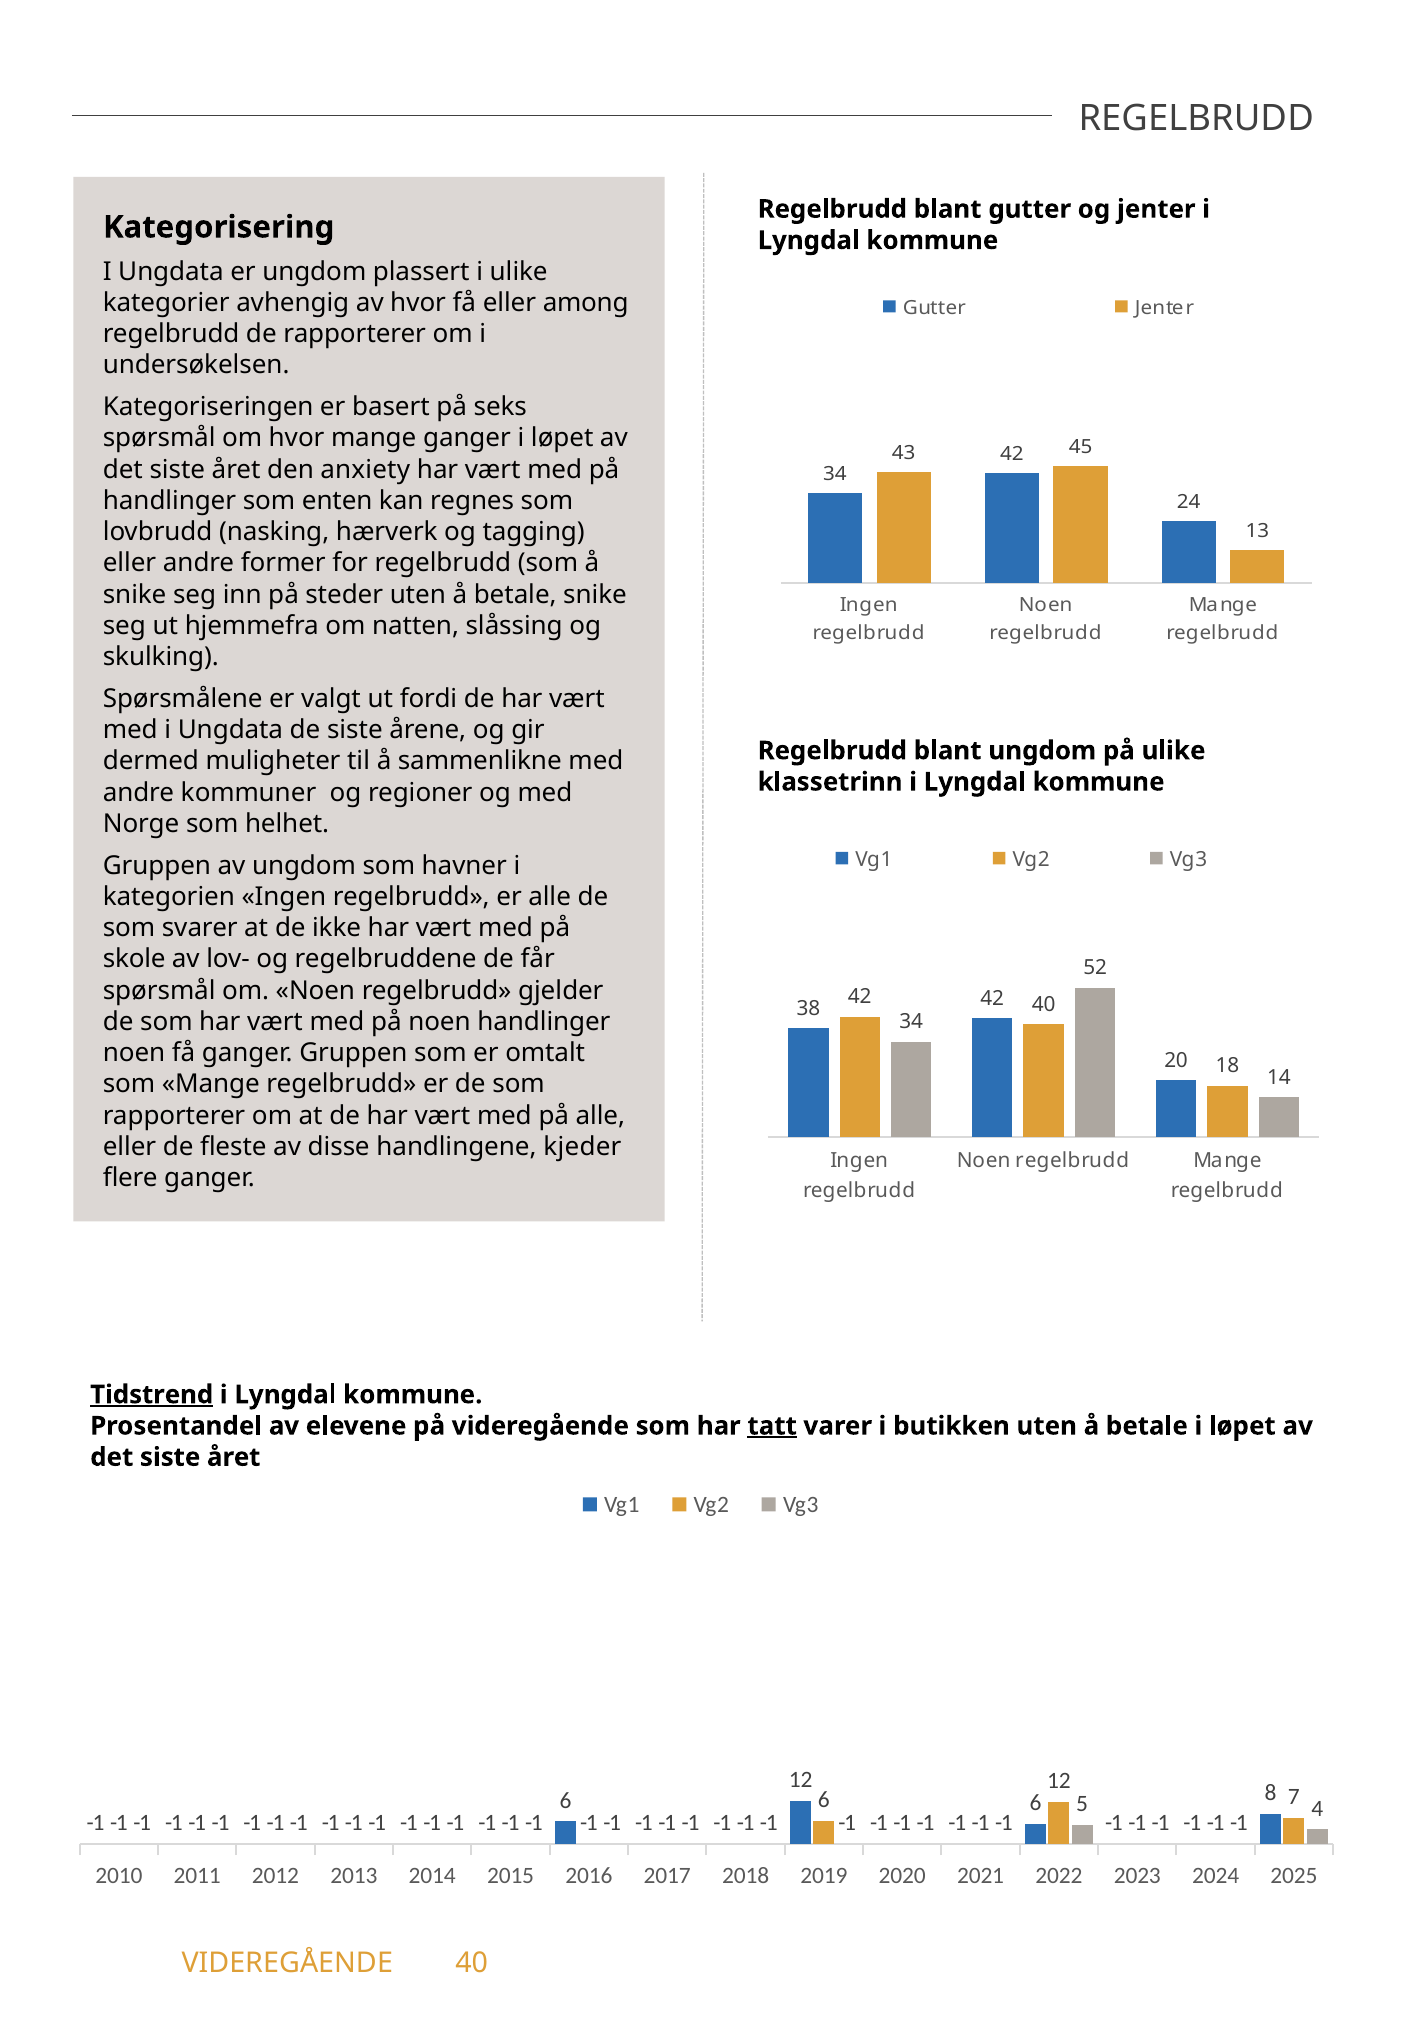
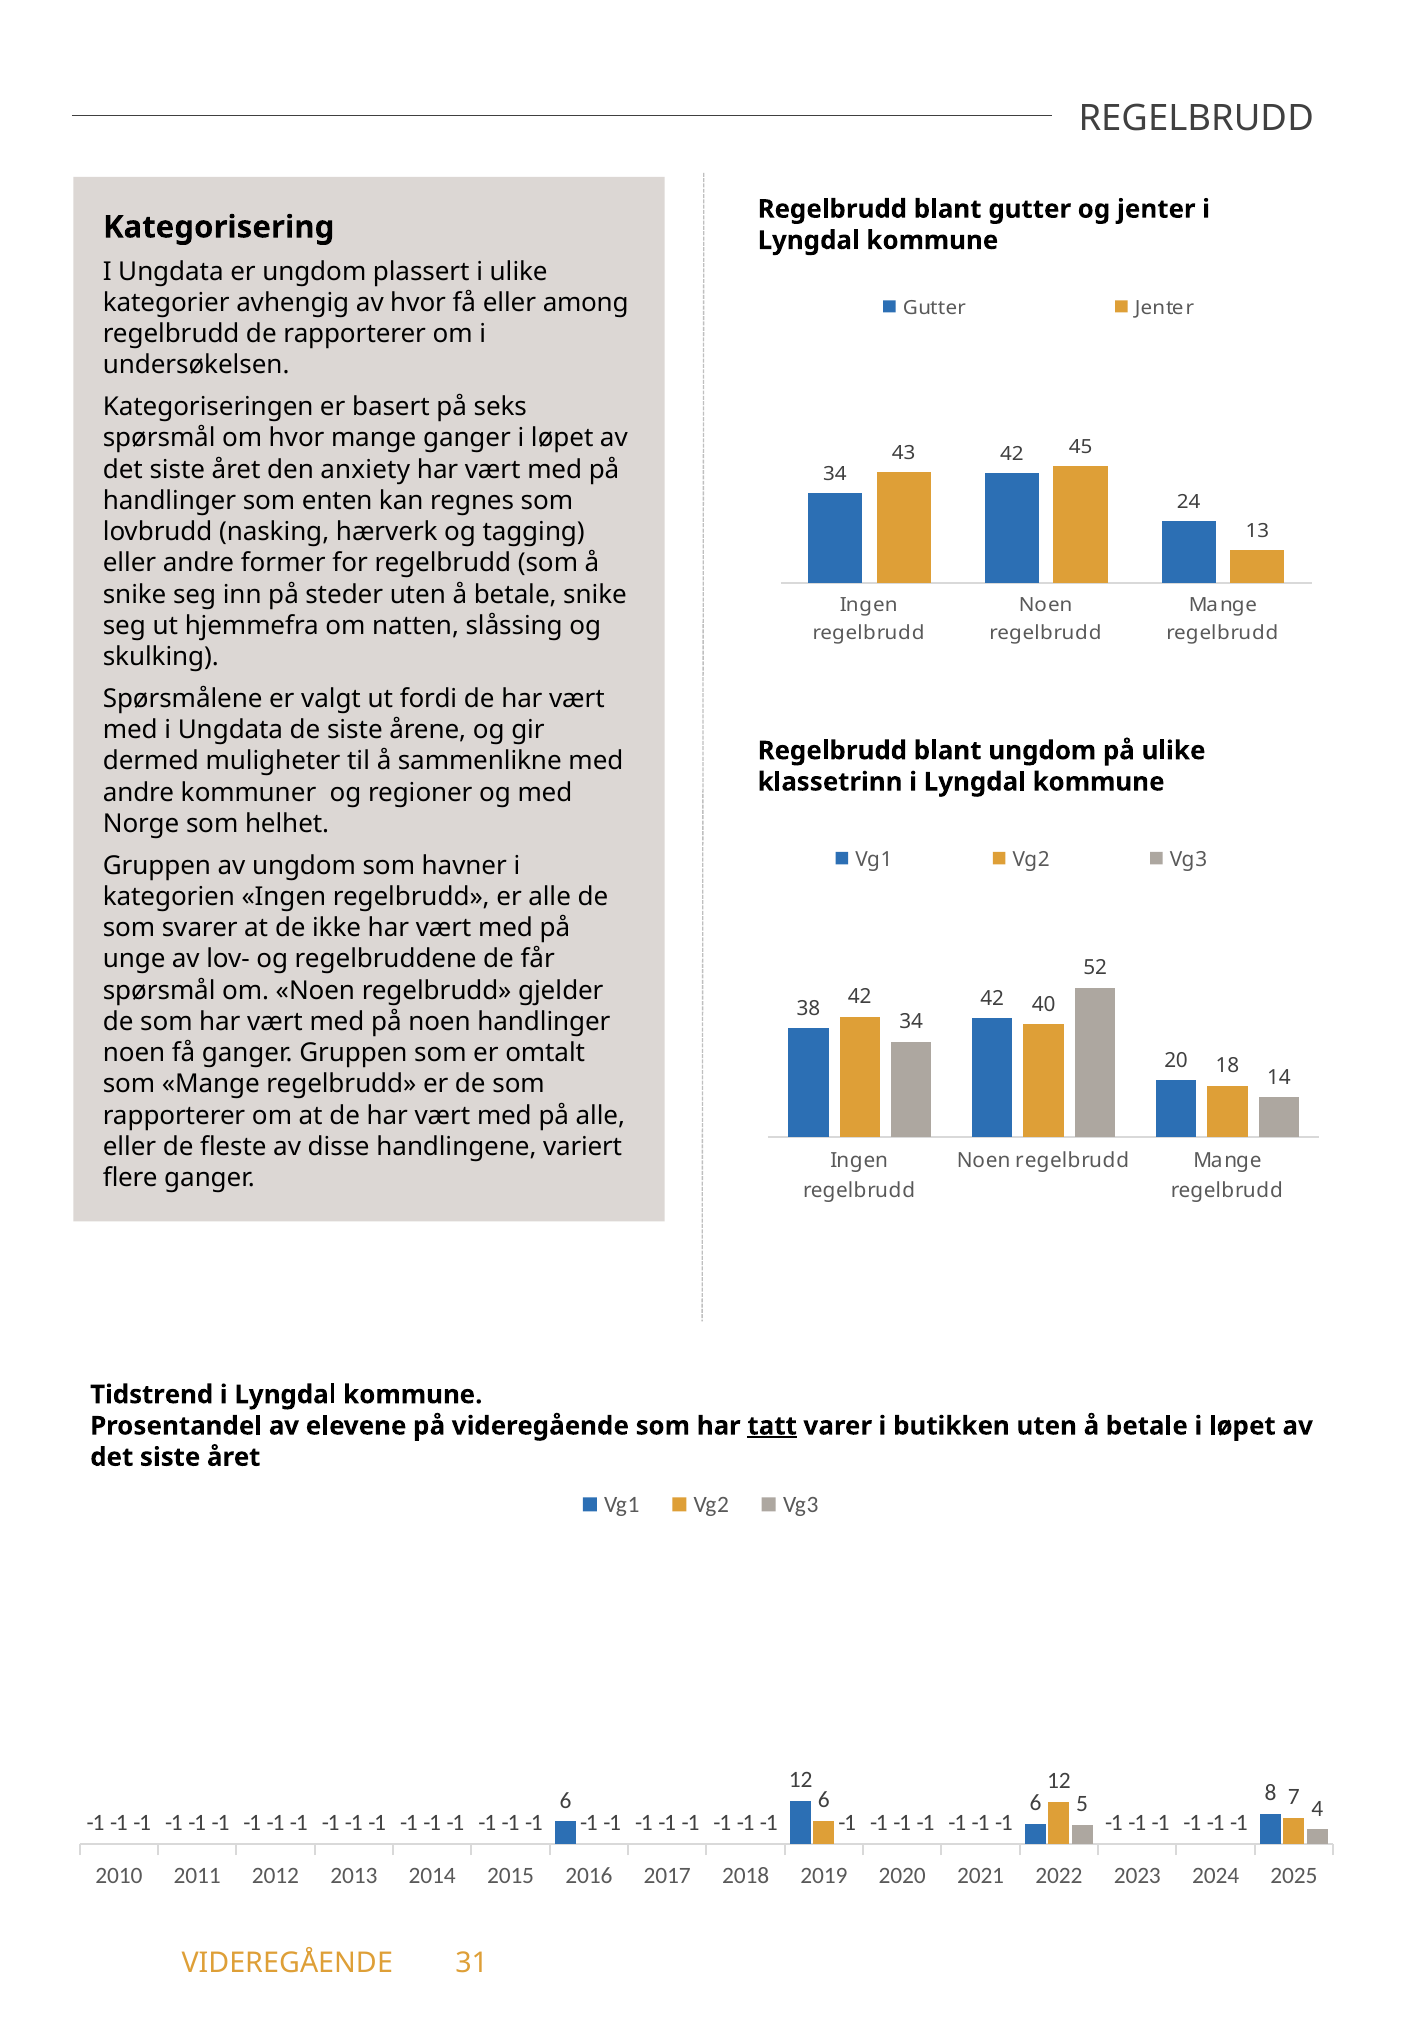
skole: skole -> unge
kjeder: kjeder -> variert
Tidstrend underline: present -> none
VIDEREGÅENDE 40: 40 -> 31
